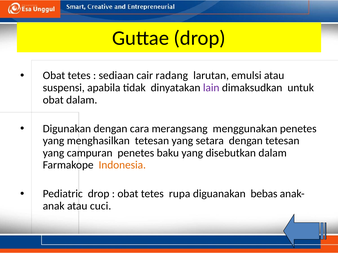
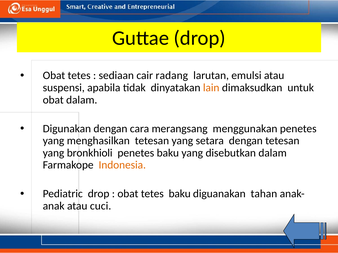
lain colour: purple -> orange
campuran: campuran -> bronkhioli
tetes rupa: rupa -> baku
bebas: bebas -> tahan
